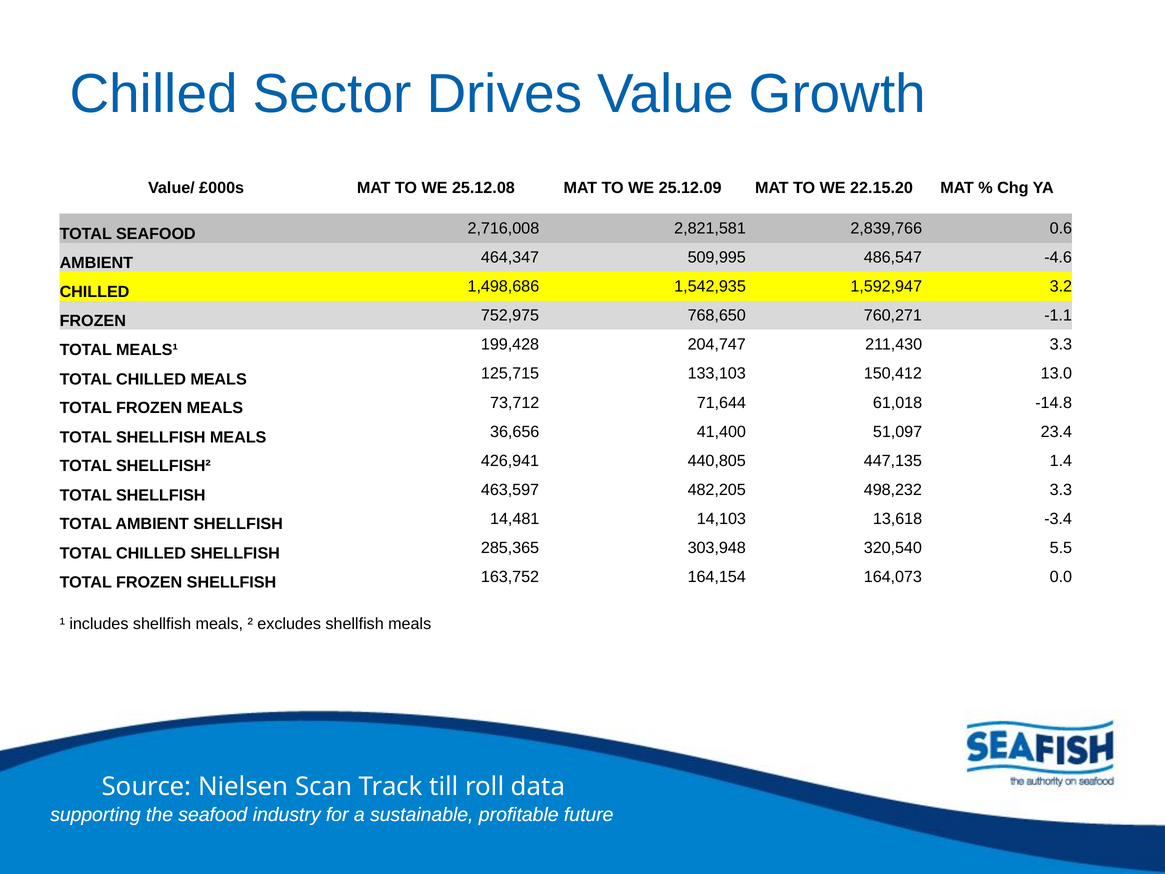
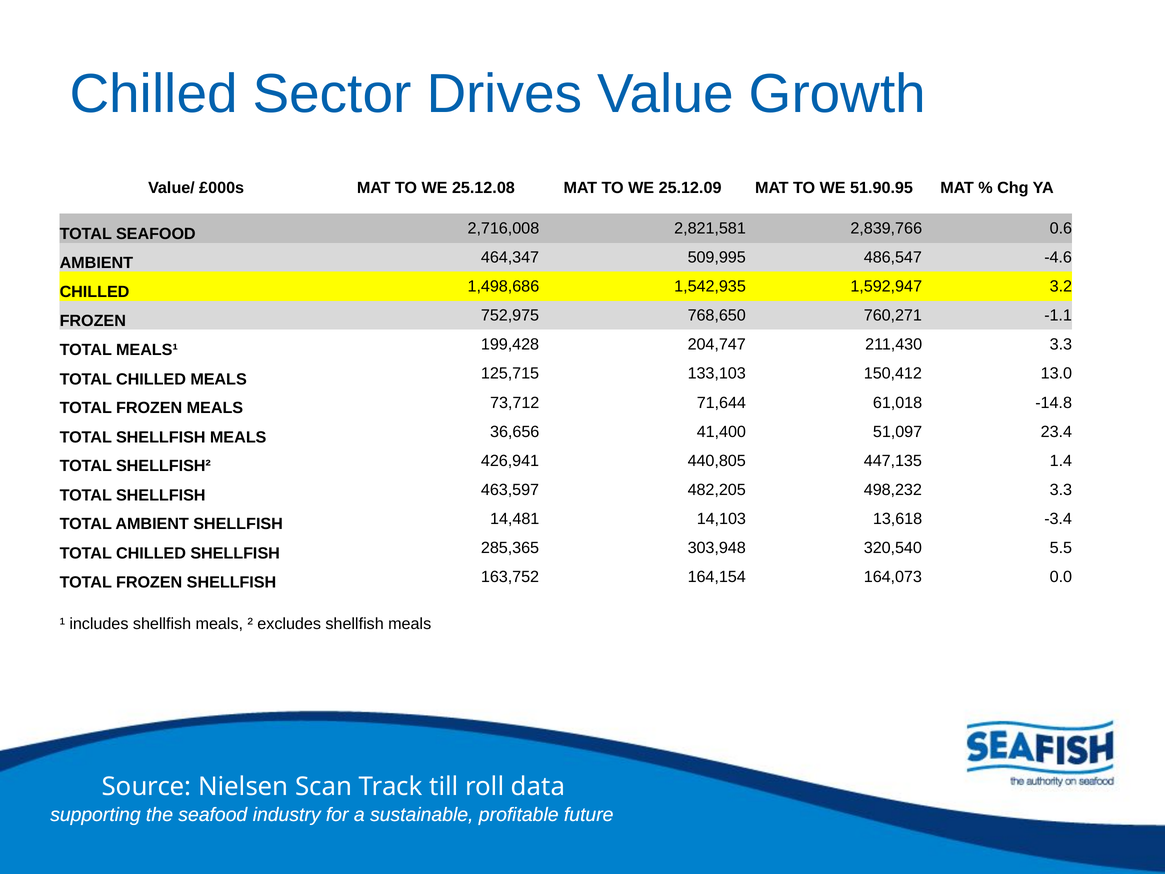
22.15.20: 22.15.20 -> 51.90.95
